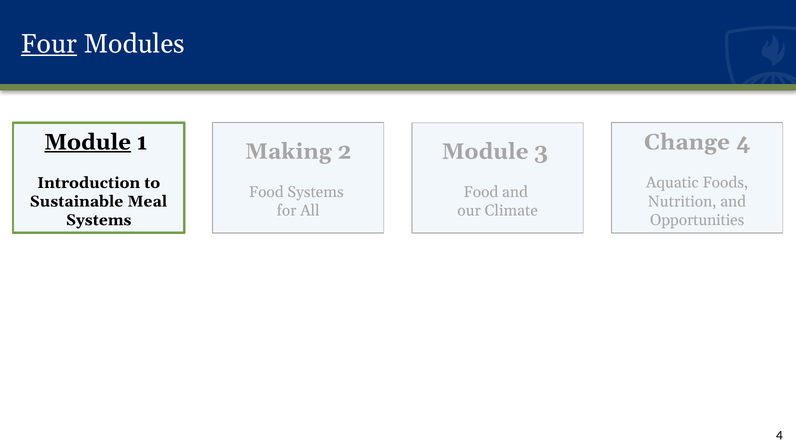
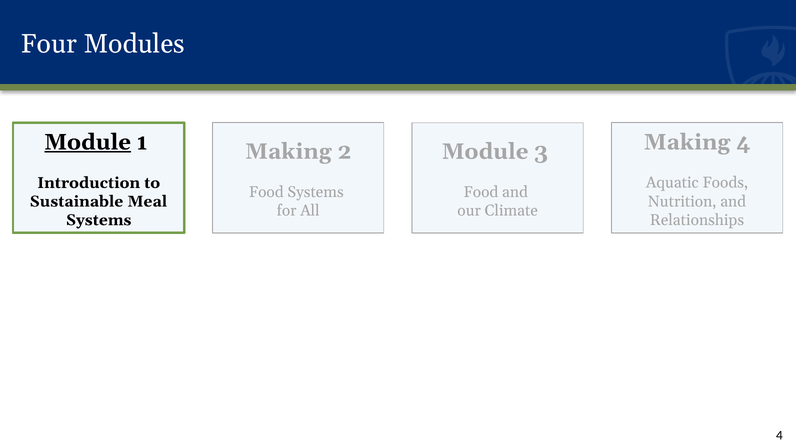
Four underline: present -> none
Change at (687, 142): Change -> Making
Opportunities: Opportunities -> Relationships
